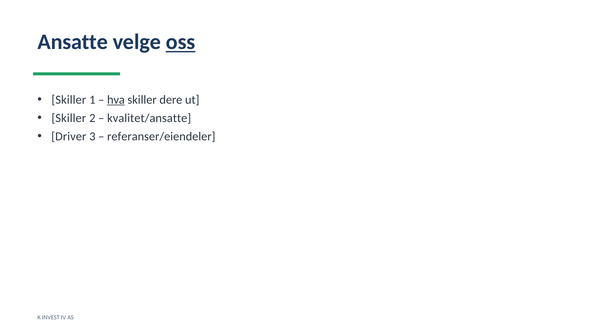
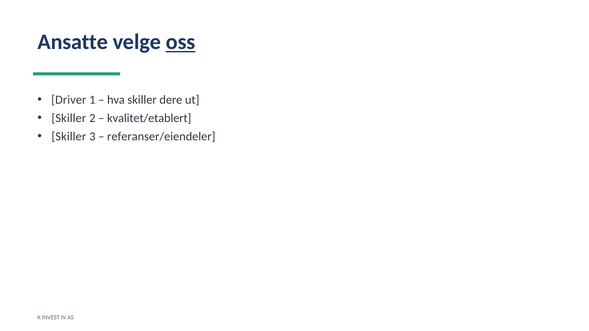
Skiller at (69, 100): Skiller -> Driver
hva underline: present -> none
kvalitet/ansatte: kvalitet/ansatte -> kvalitet/etablert
Driver at (69, 137): Driver -> Skiller
